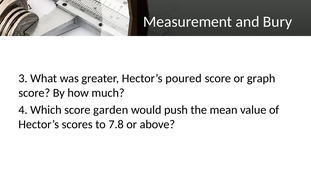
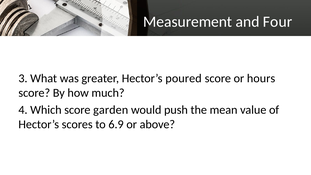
Bury: Bury -> Four
graph: graph -> hours
7.8: 7.8 -> 6.9
